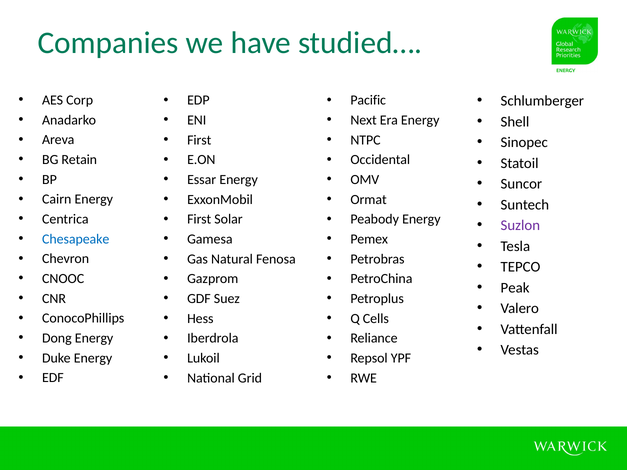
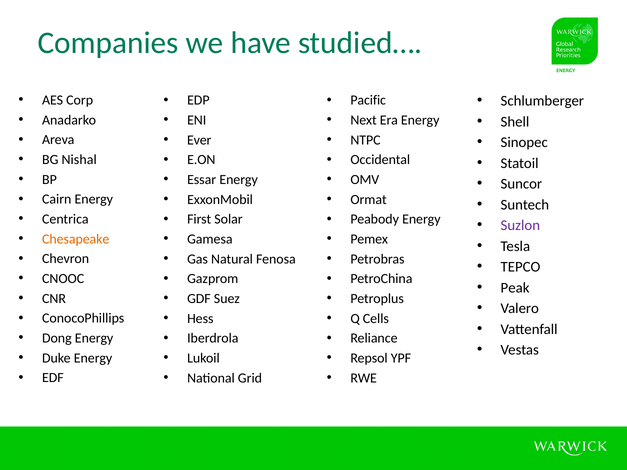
First at (199, 140): First -> Ever
Retain: Retain -> Nishal
Chesapeake colour: blue -> orange
